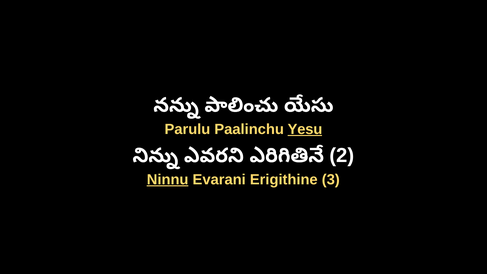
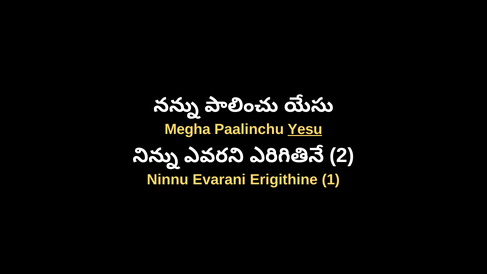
Parulu: Parulu -> Megha
Ninnu underline: present -> none
3: 3 -> 1
